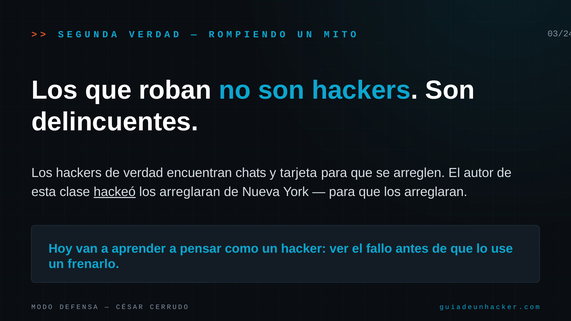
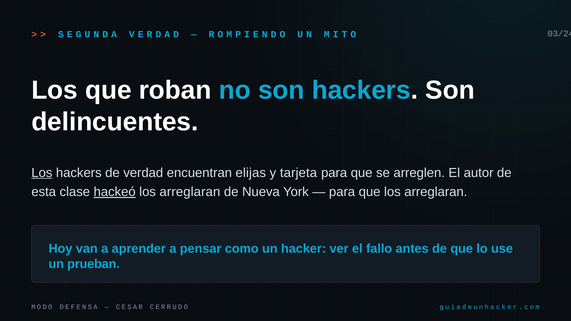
Los at (42, 173) underline: none -> present
chats: chats -> elijas
frenarlo: frenarlo -> prueban
